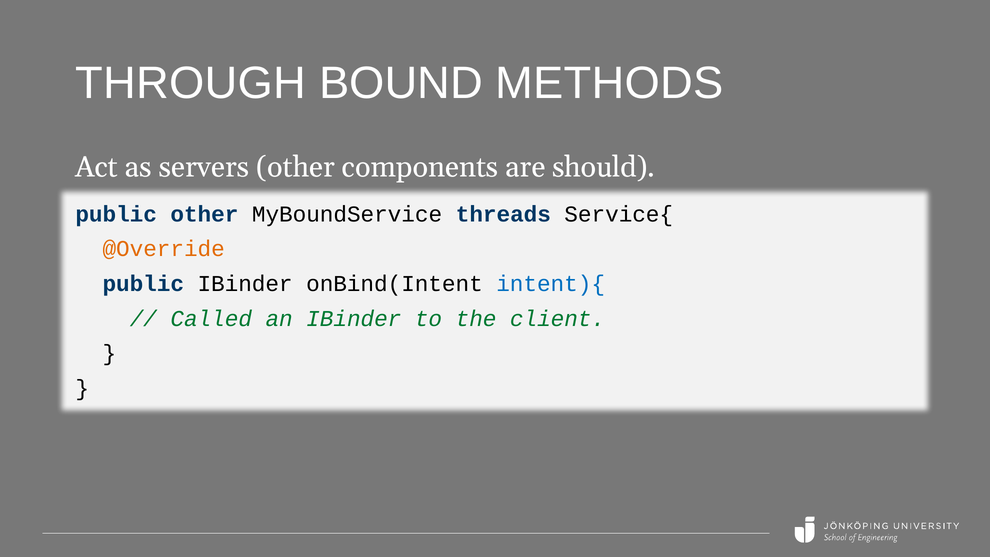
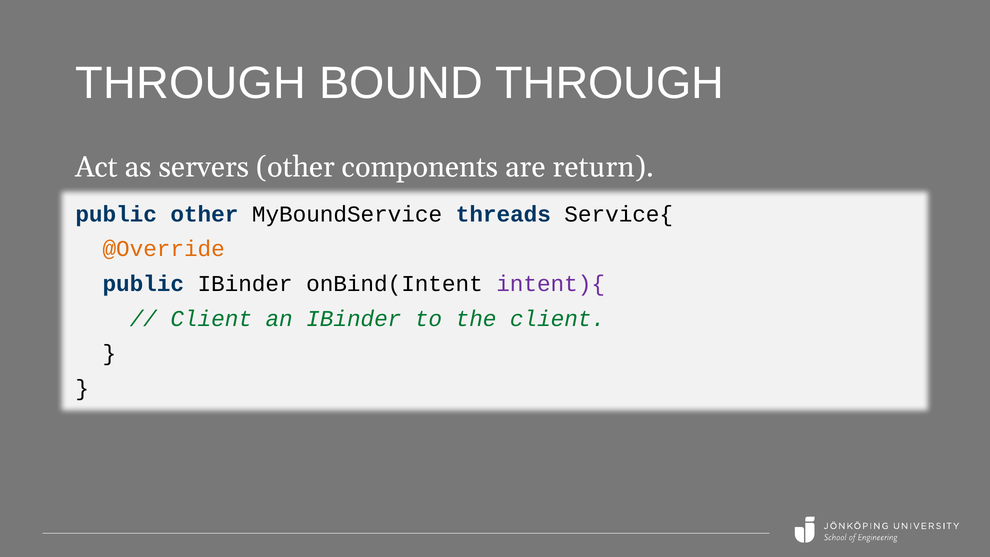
BOUND METHODS: METHODS -> THROUGH
should: should -> return
intent){ colour: blue -> purple
Called at (211, 318): Called -> Client
